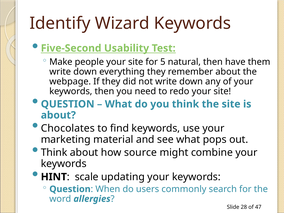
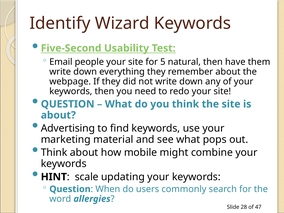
Make: Make -> Email
Chocolates: Chocolates -> Advertising
source: source -> mobile
